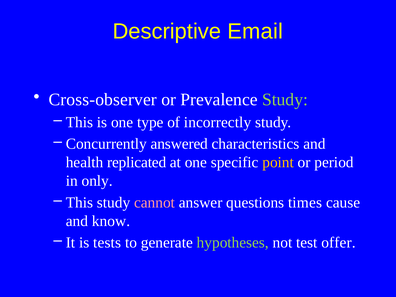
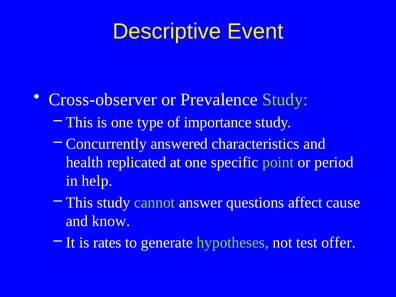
Email: Email -> Event
incorrectly: incorrectly -> importance
point colour: yellow -> light green
only: only -> help
cannot colour: pink -> light green
times: times -> affect
tests: tests -> rates
